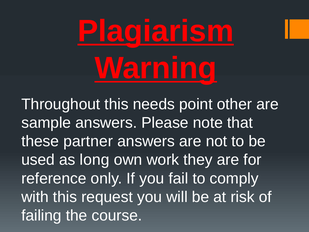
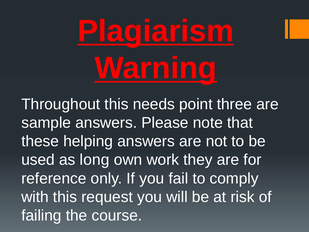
other: other -> three
partner: partner -> helping
